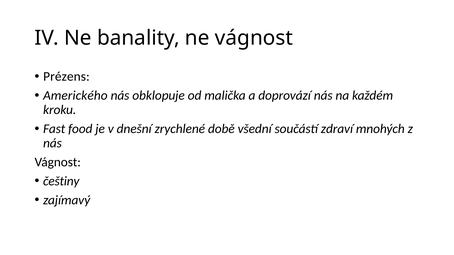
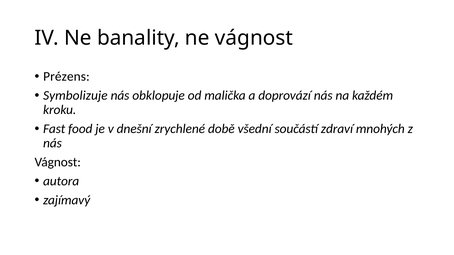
Amerického: Amerického -> Symbolizuje
češtiny: češtiny -> autora
